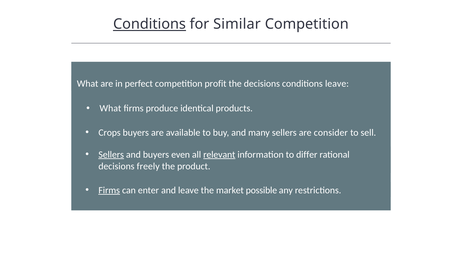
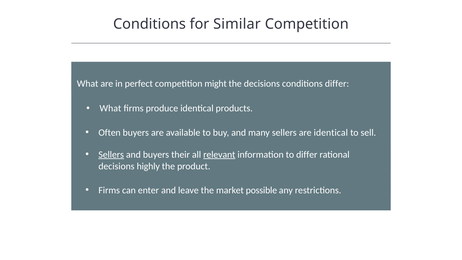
Conditions at (149, 24) underline: present -> none
profit: profit -> might
conditions leave: leave -> differ
Crops: Crops -> Often
are consider: consider -> identical
even: even -> their
freely: freely -> highly
Firms at (109, 190) underline: present -> none
